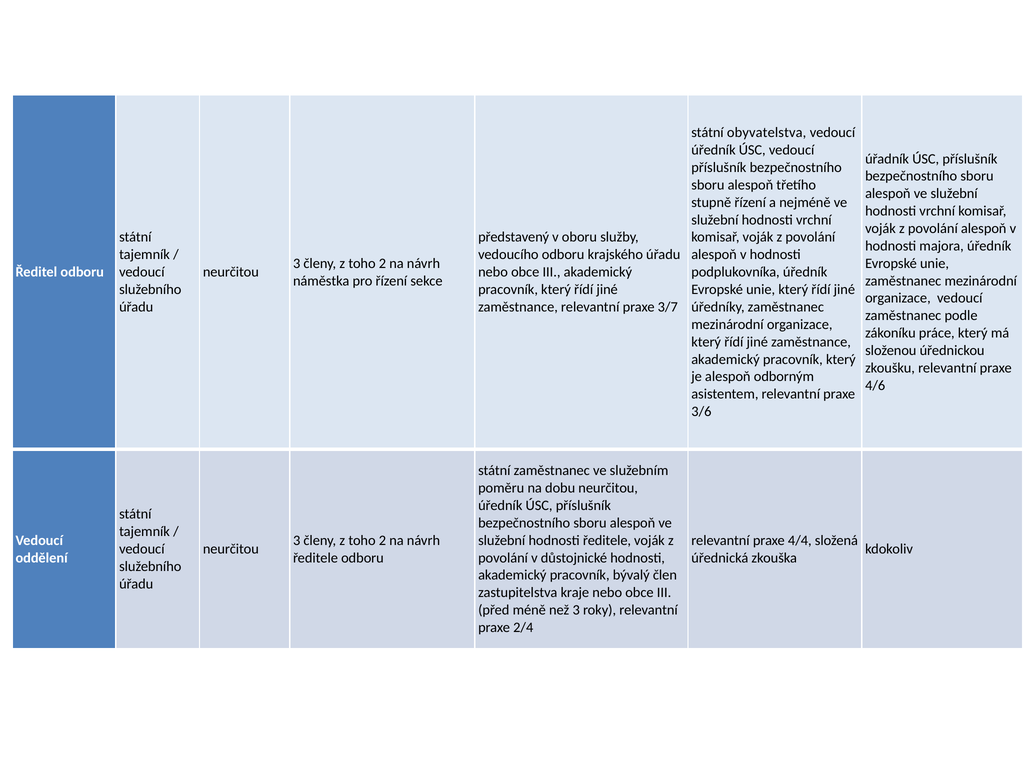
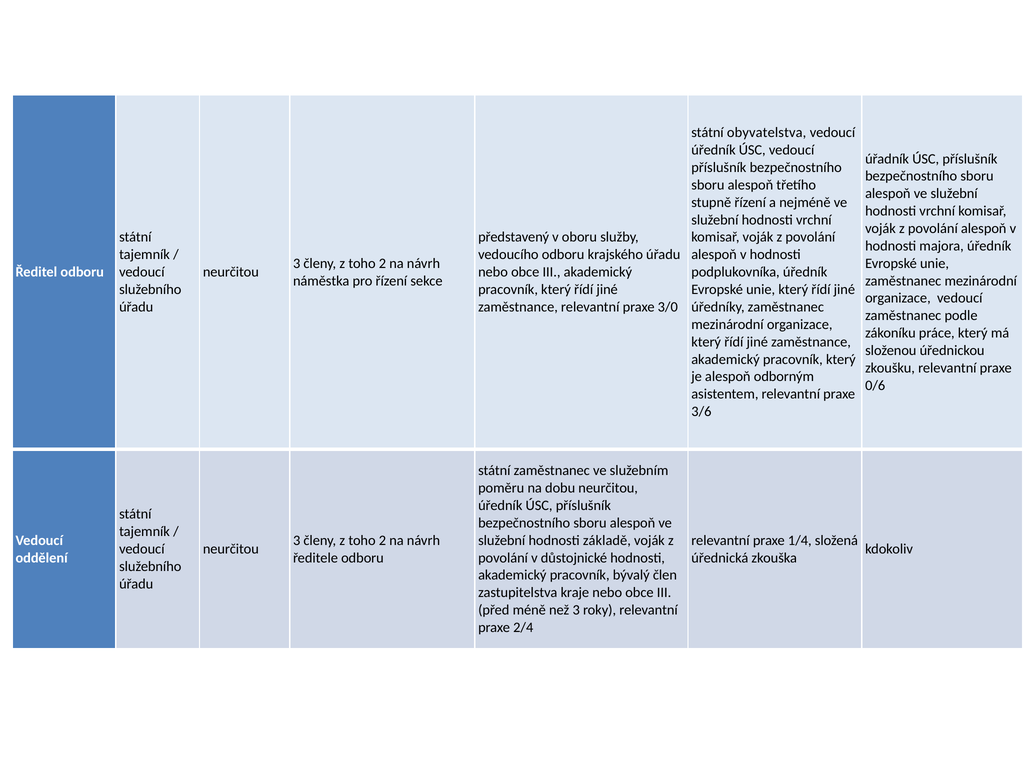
3/7: 3/7 -> 3/0
4/6: 4/6 -> 0/6
hodnosti ředitele: ředitele -> základě
4/4: 4/4 -> 1/4
